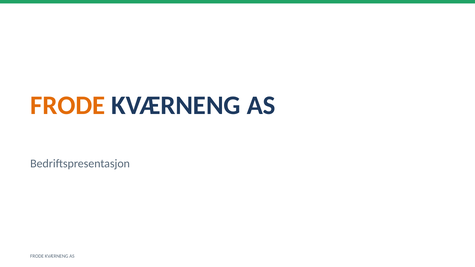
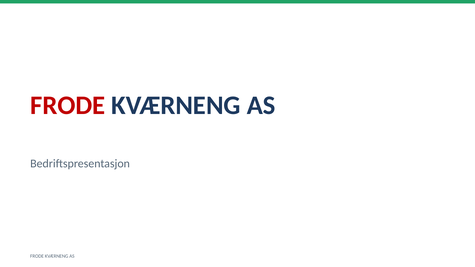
FRODE at (68, 105) colour: orange -> red
